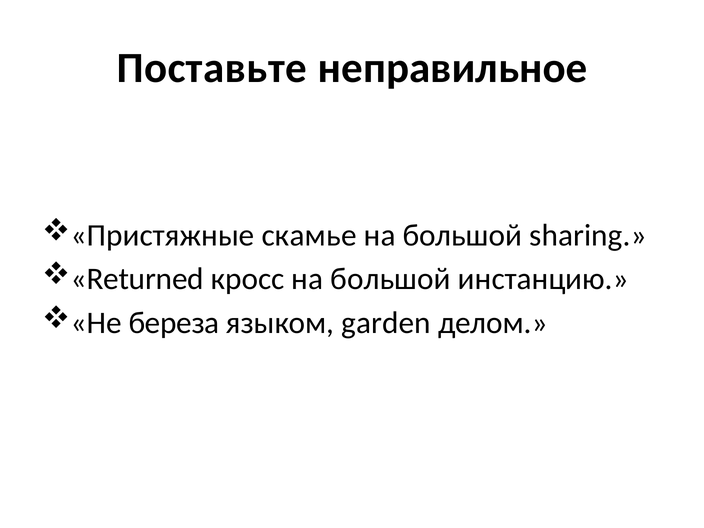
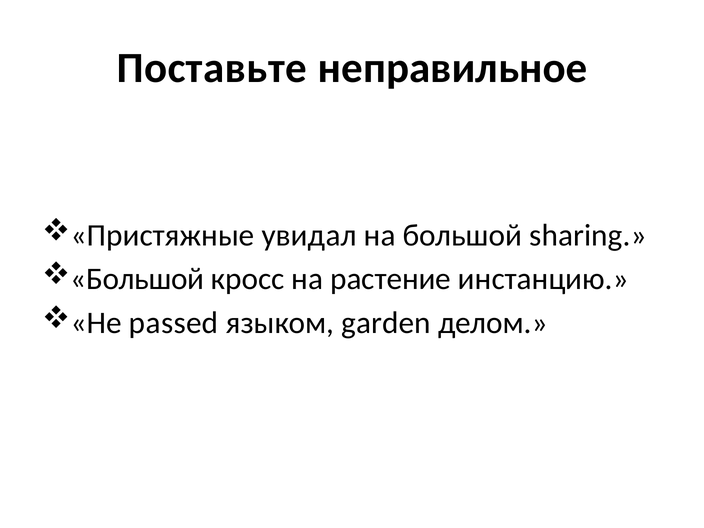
скамье: скамье -> увидал
Returned at (137, 279): Returned -> Большой
кросс на большой: большой -> растение
береза: береза -> passed
